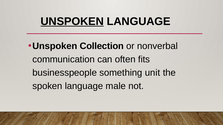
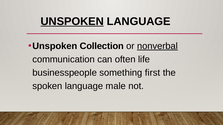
nonverbal underline: none -> present
fits: fits -> life
unit: unit -> first
